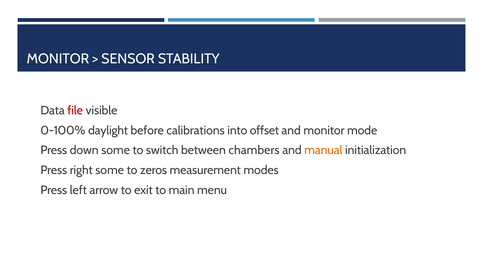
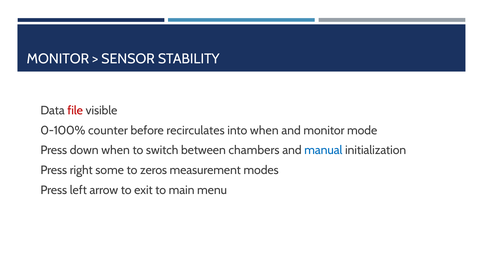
daylight: daylight -> counter
calibrations: calibrations -> recirculates
into offset: offset -> when
down some: some -> when
manual colour: orange -> blue
